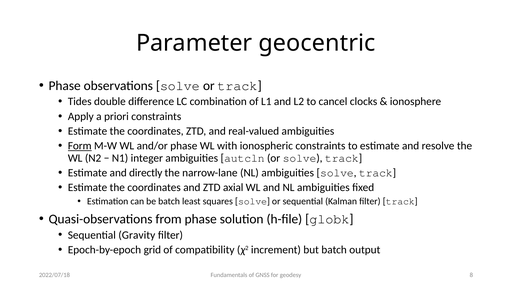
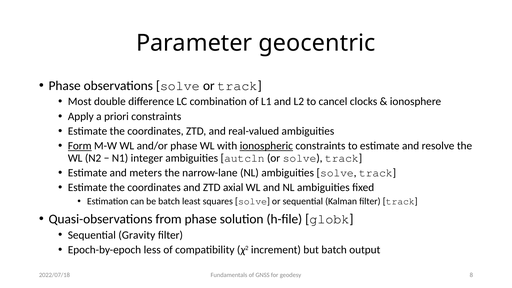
Tides: Tides -> Most
ionospheric underline: none -> present
directly: directly -> meters
grid: grid -> less
